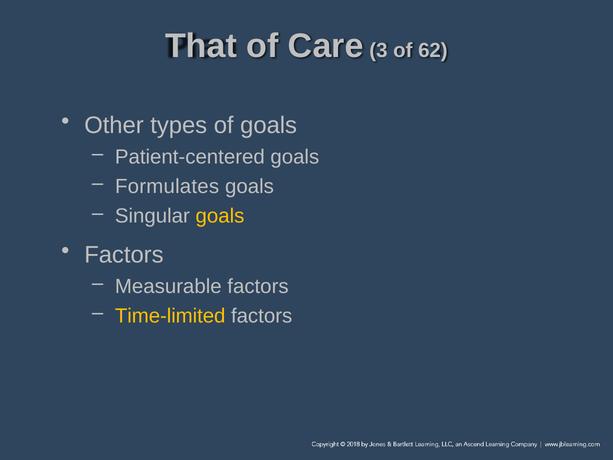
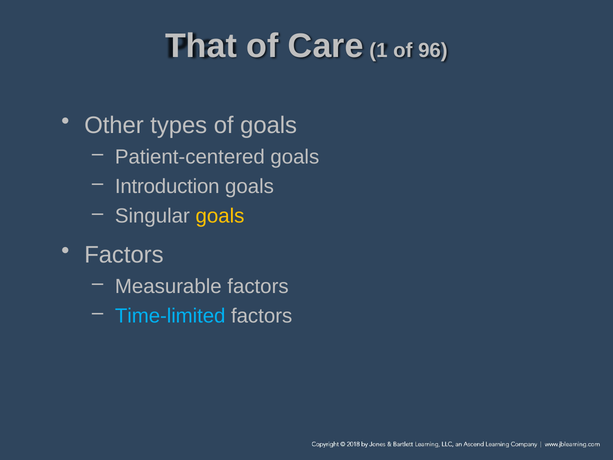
3: 3 -> 1
62: 62 -> 96
Formulates: Formulates -> Introduction
Time-limited colour: yellow -> light blue
